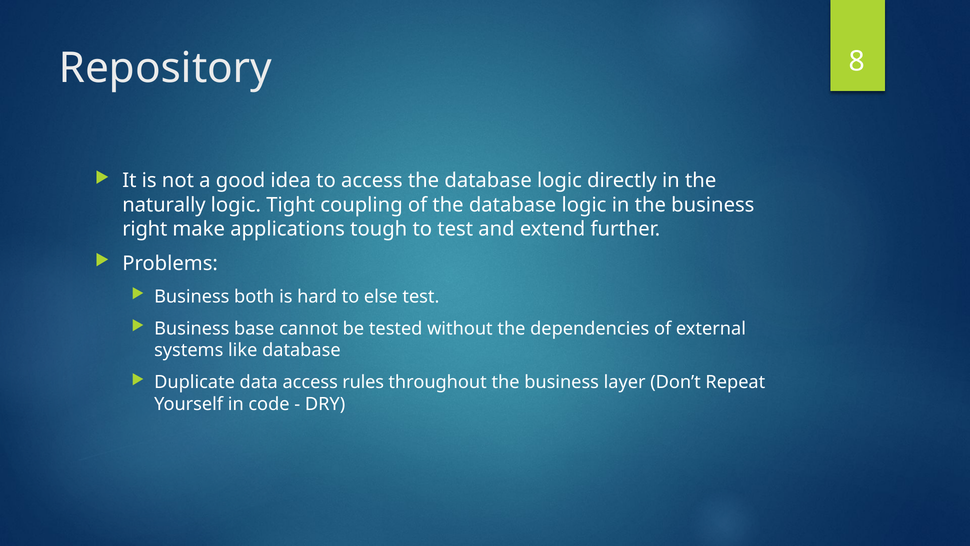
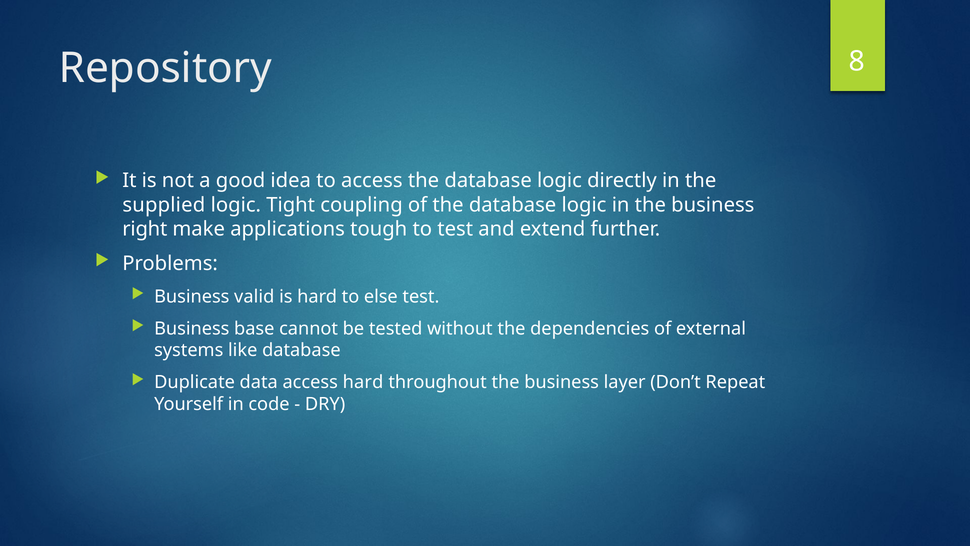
naturally: naturally -> supplied
both: both -> valid
access rules: rules -> hard
